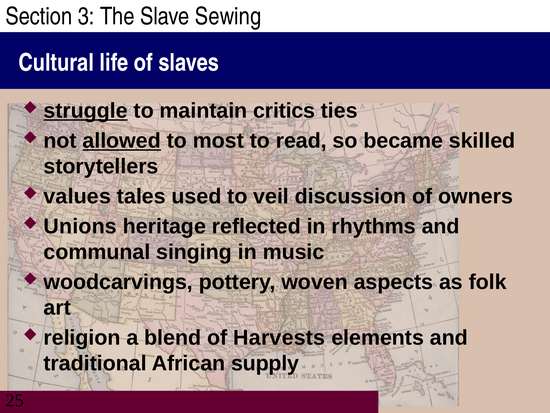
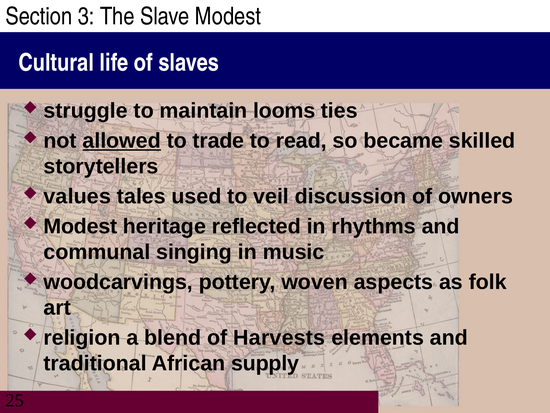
Slave Sewing: Sewing -> Modest
struggle underline: present -> none
critics: critics -> looms
most: most -> trade
Unions at (80, 226): Unions -> Modest
